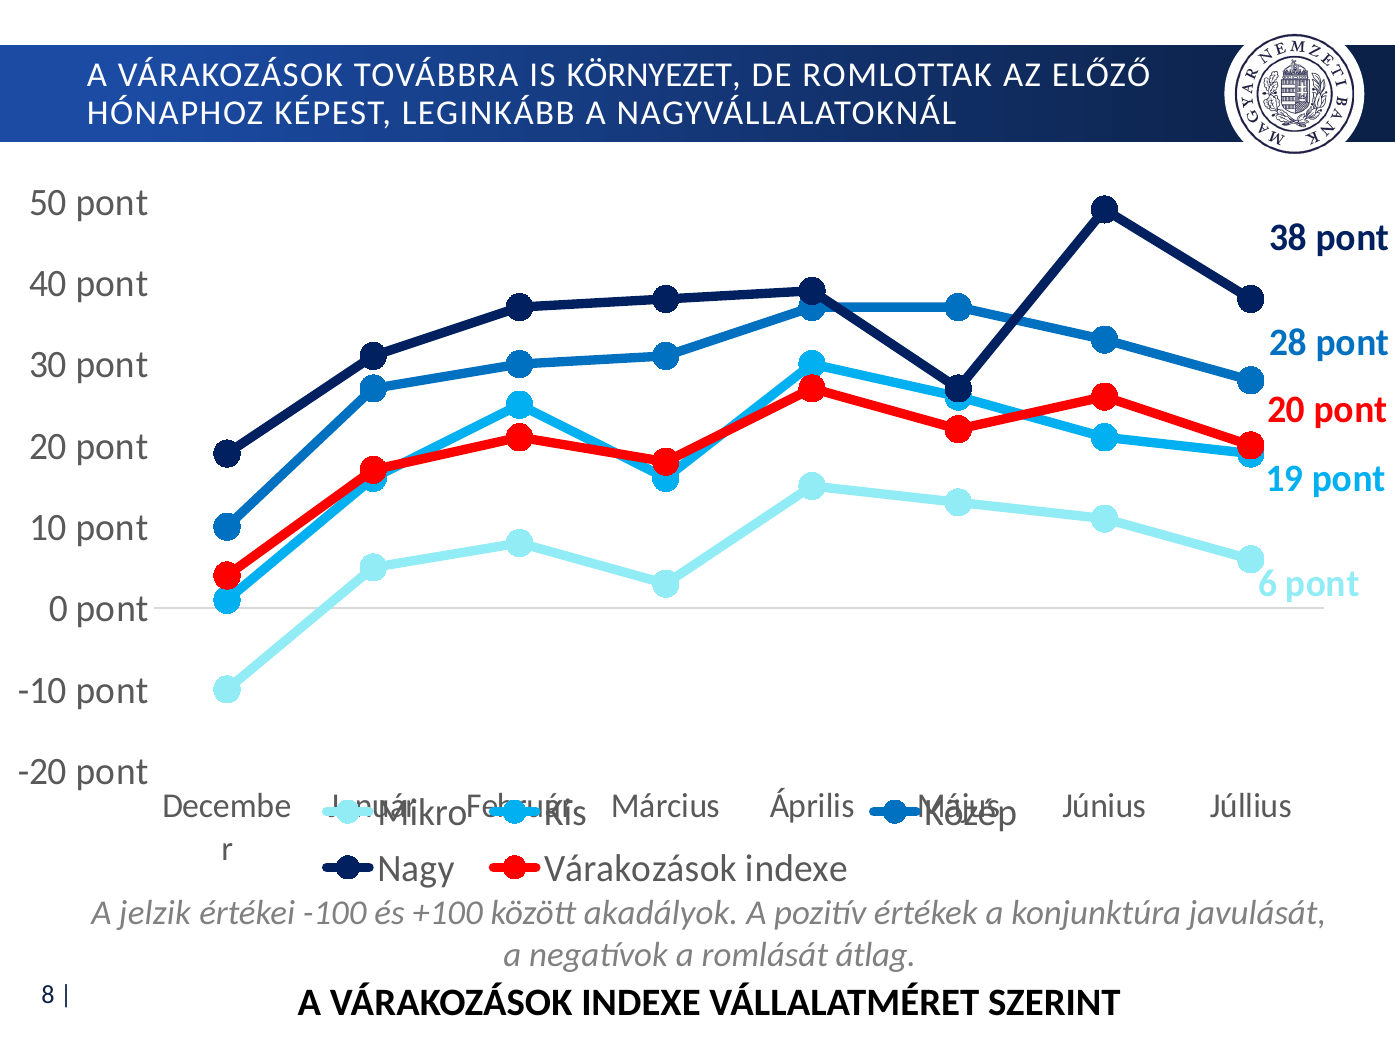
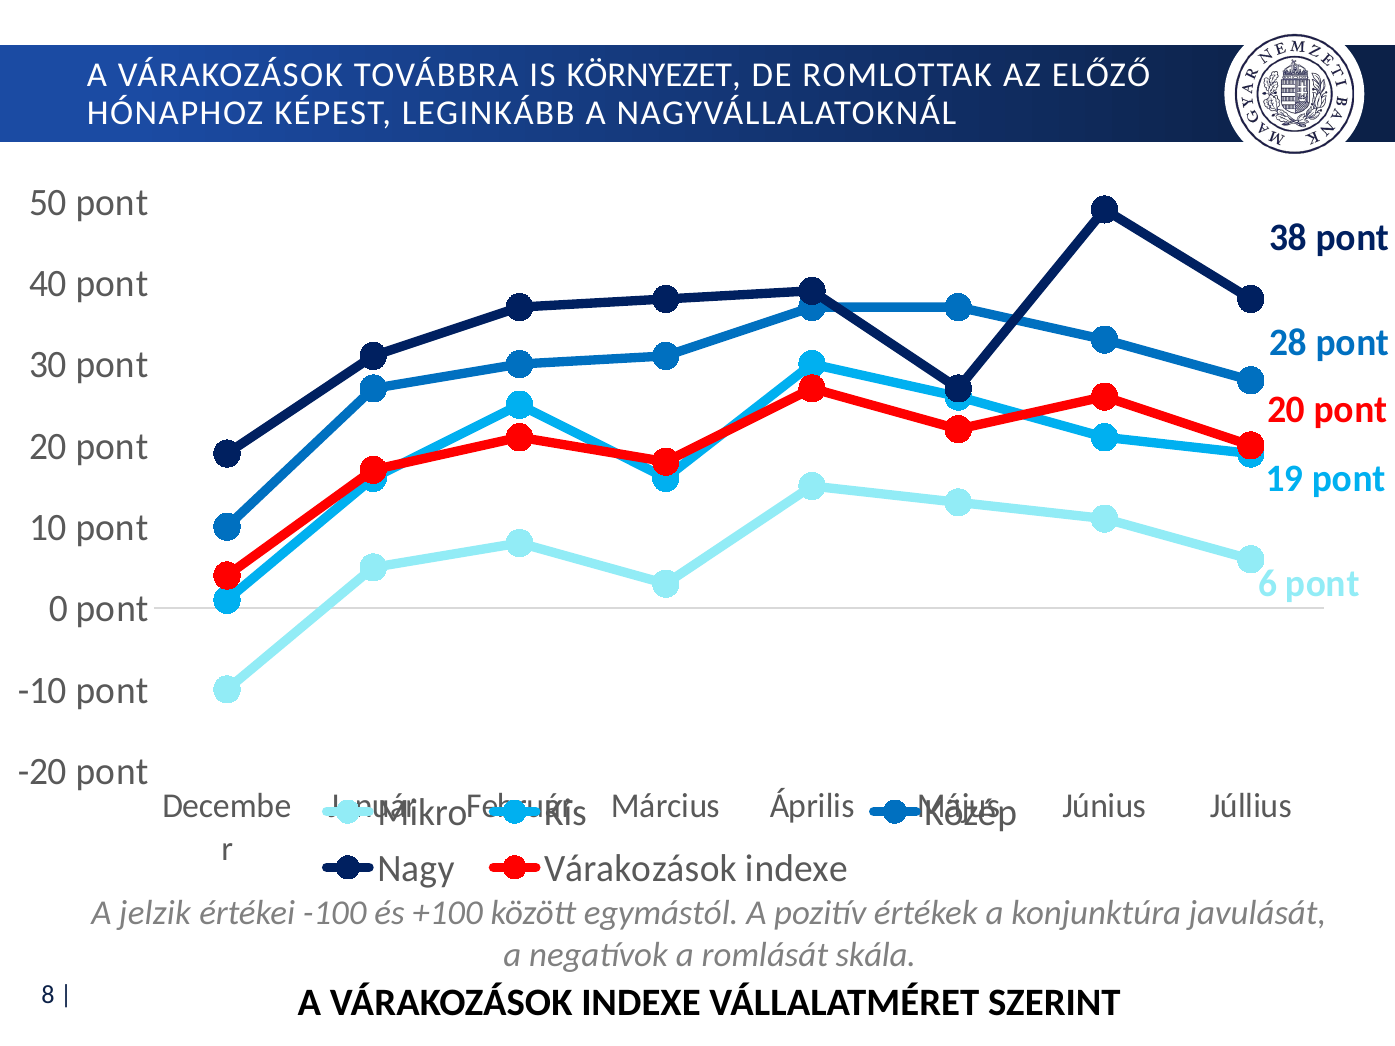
akadályok: akadályok -> egymástól
átlag: átlag -> skála
